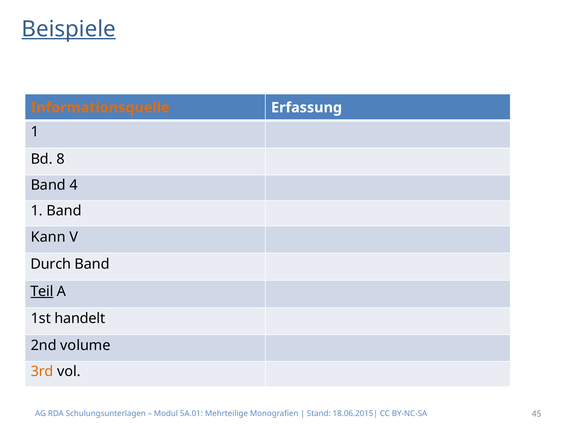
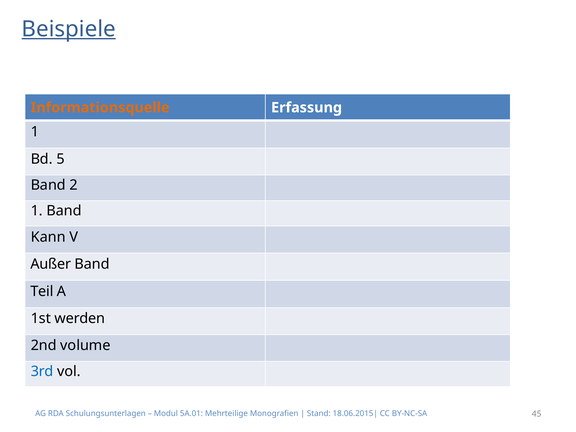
8: 8 -> 5
4: 4 -> 2
Durch: Durch -> Außer
Teil underline: present -> none
handelt: handelt -> werden
3rd colour: orange -> blue
